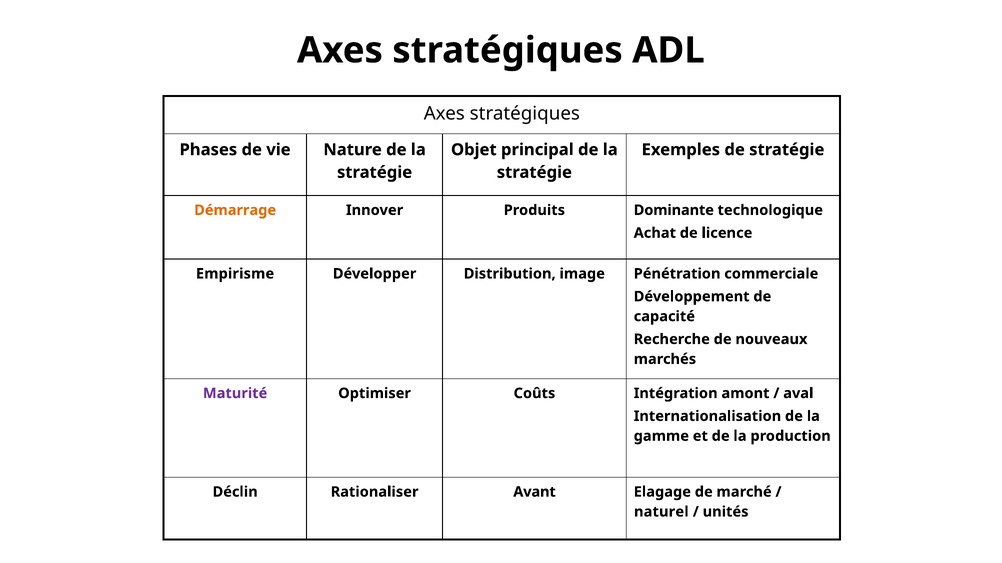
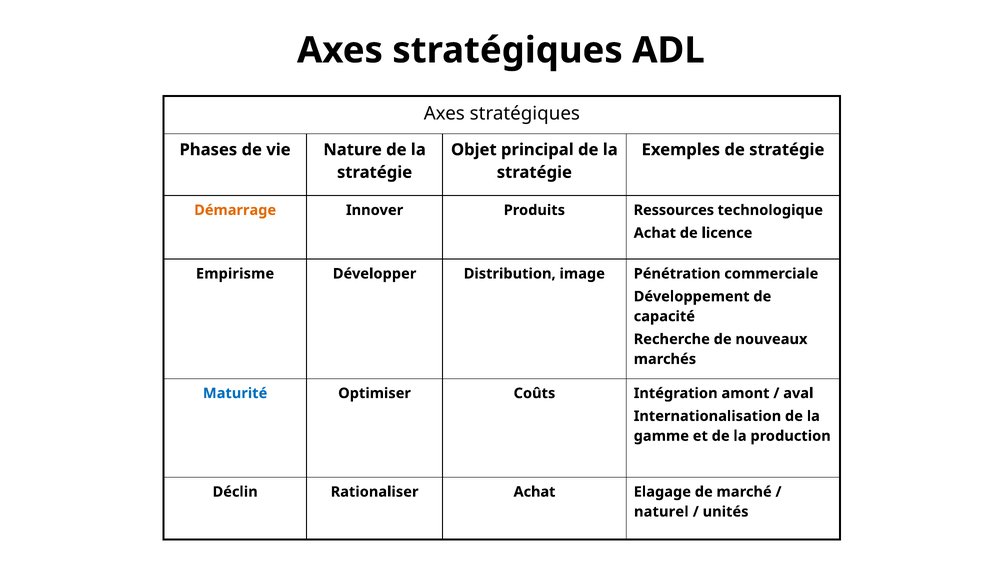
Dominante: Dominante -> Ressources
Maturité colour: purple -> blue
Rationaliser Avant: Avant -> Achat
